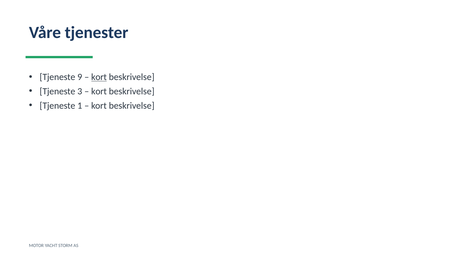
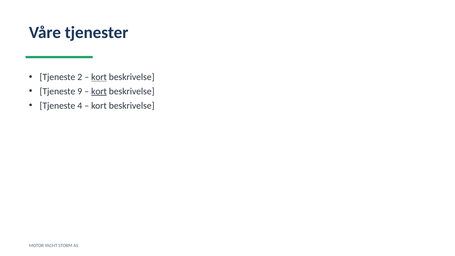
9: 9 -> 2
3: 3 -> 9
kort at (99, 91) underline: none -> present
1: 1 -> 4
